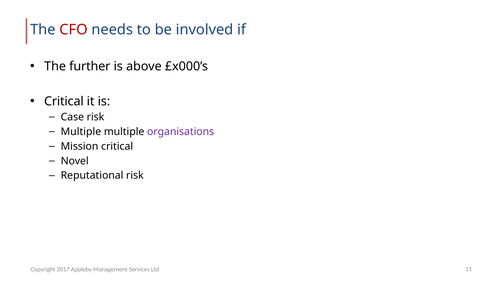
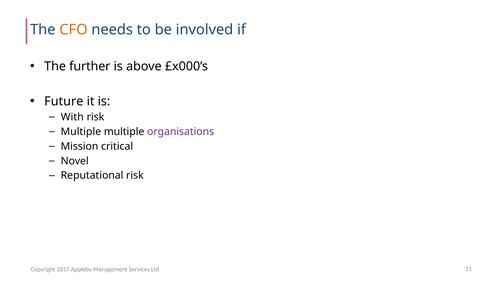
CFO colour: red -> orange
Critical at (64, 101): Critical -> Future
Case: Case -> With
